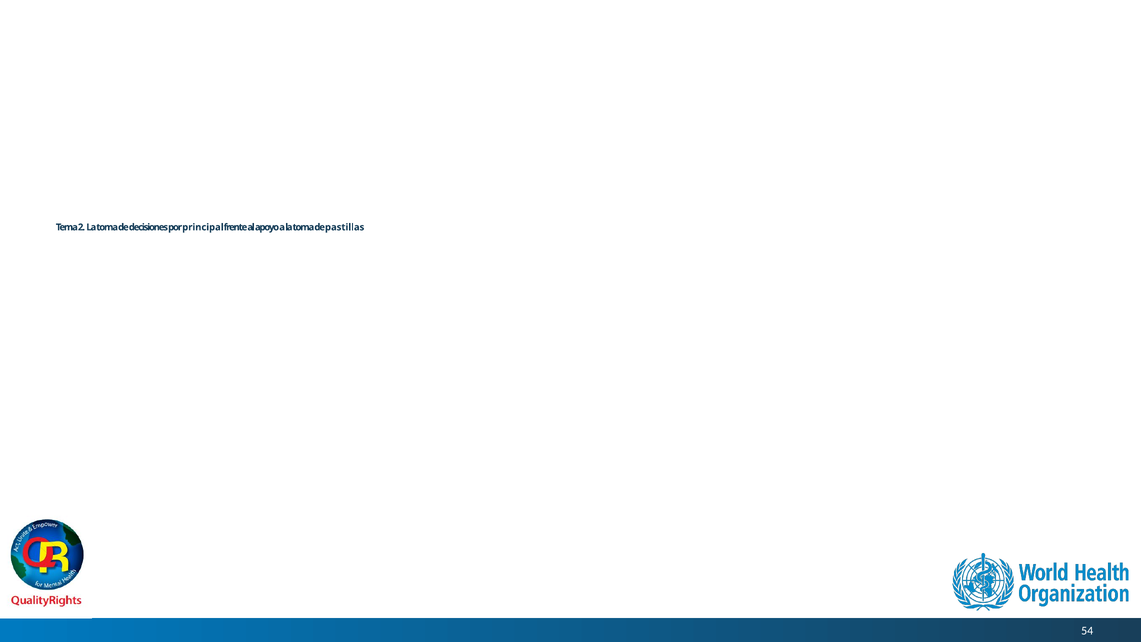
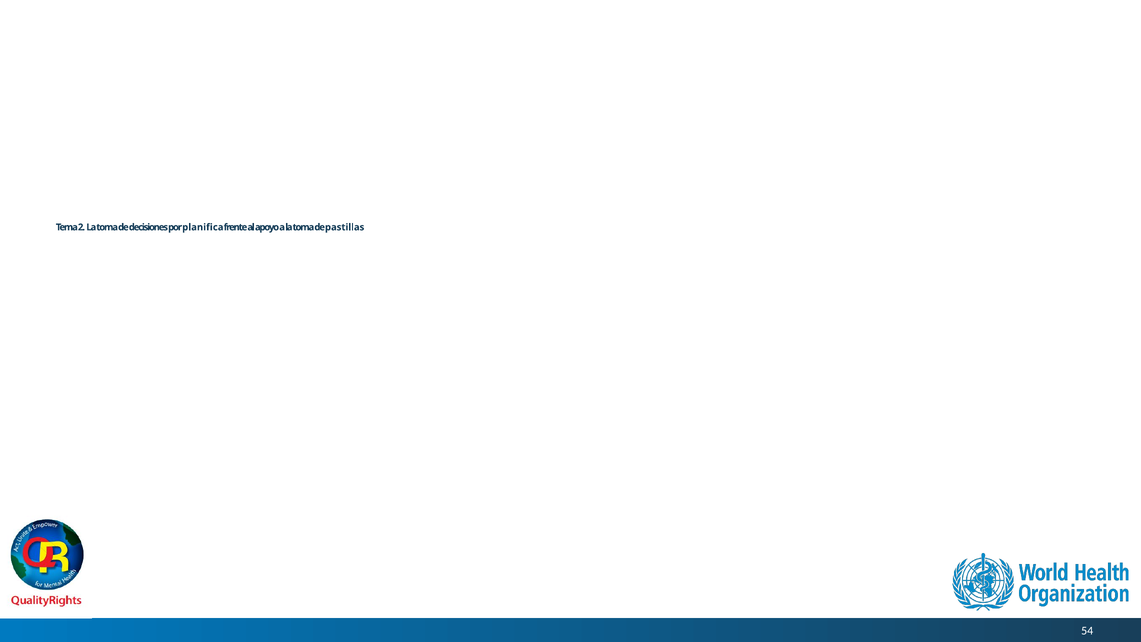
principal: principal -> planifica
